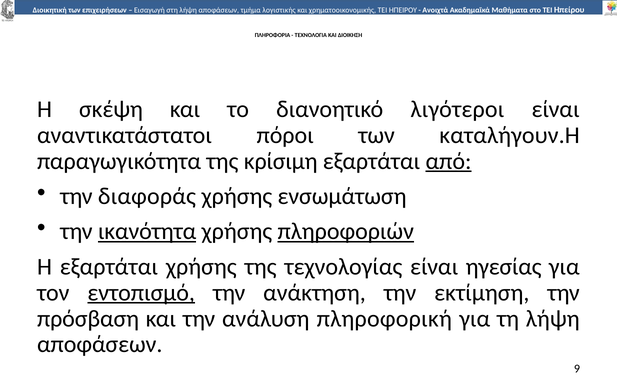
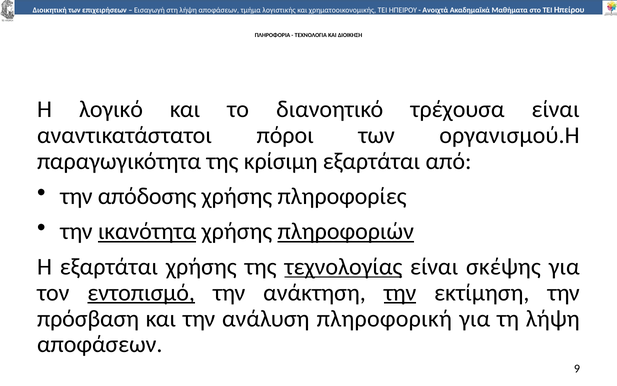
σκέψη: σκέψη -> λογικό
λιγότεροι: λιγότεροι -> τρέχουσα
καταλήγουν.Η: καταλήγουν.Η -> οργανισµού.Η
από underline: present -> none
διαφοράς: διαφοράς -> απόδοσης
ενσωµάτωση: ενσωµάτωση -> πληροφορίες
τεχνολογίας underline: none -> present
ηγεσίας: ηγεσίας -> σκέψης
την at (400, 292) underline: none -> present
